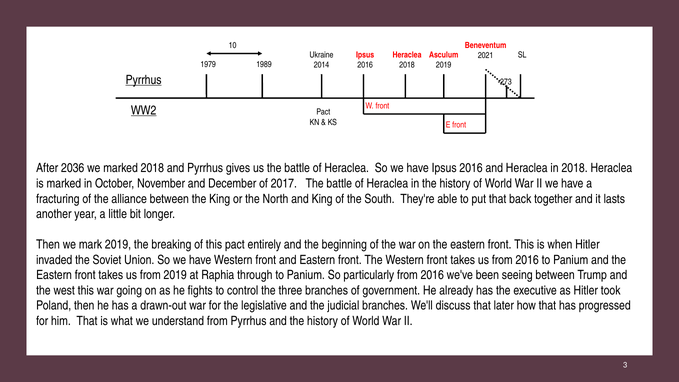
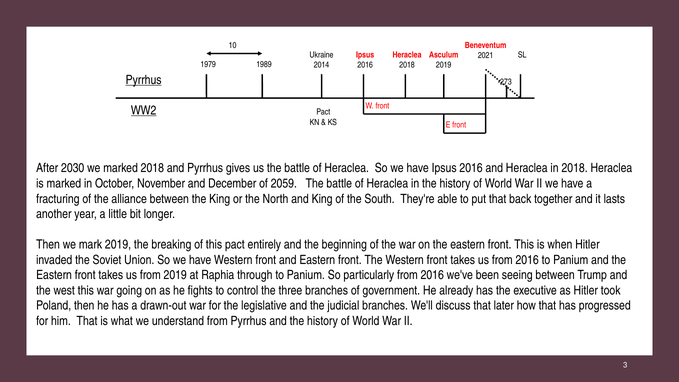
2036: 2036 -> 2030
2017: 2017 -> 2059
